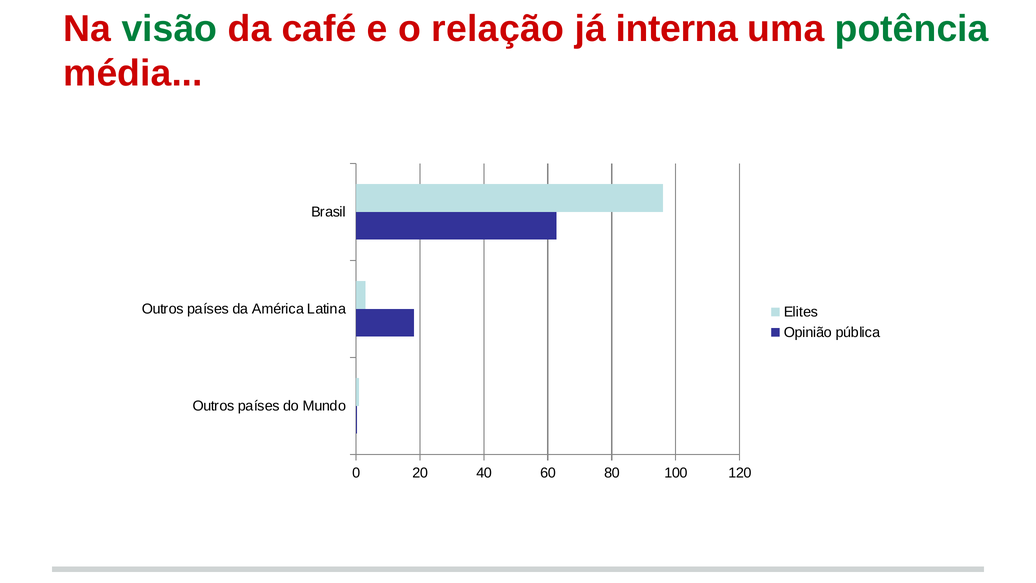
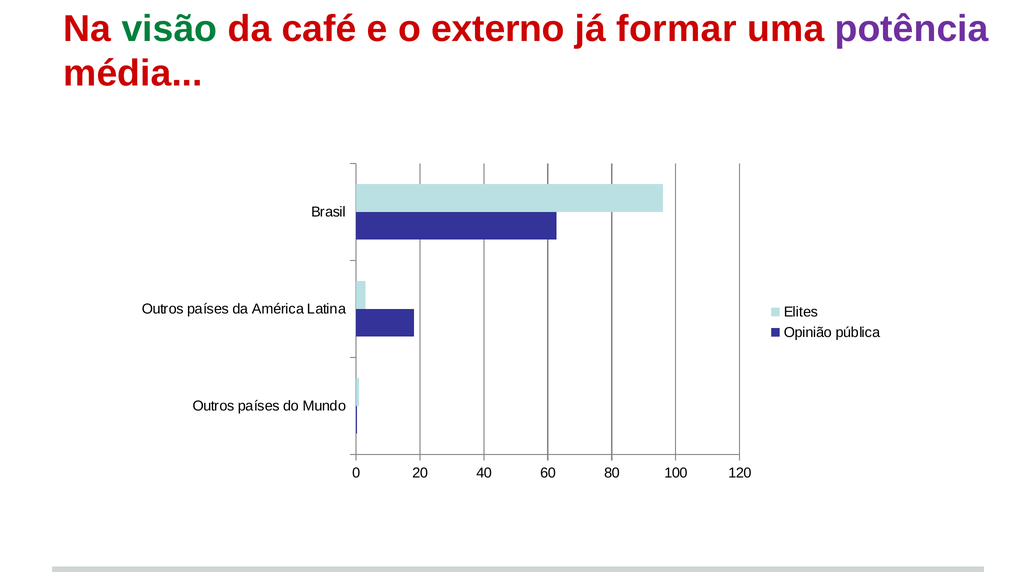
relação: relação -> externo
interna: interna -> formar
potência colour: green -> purple
